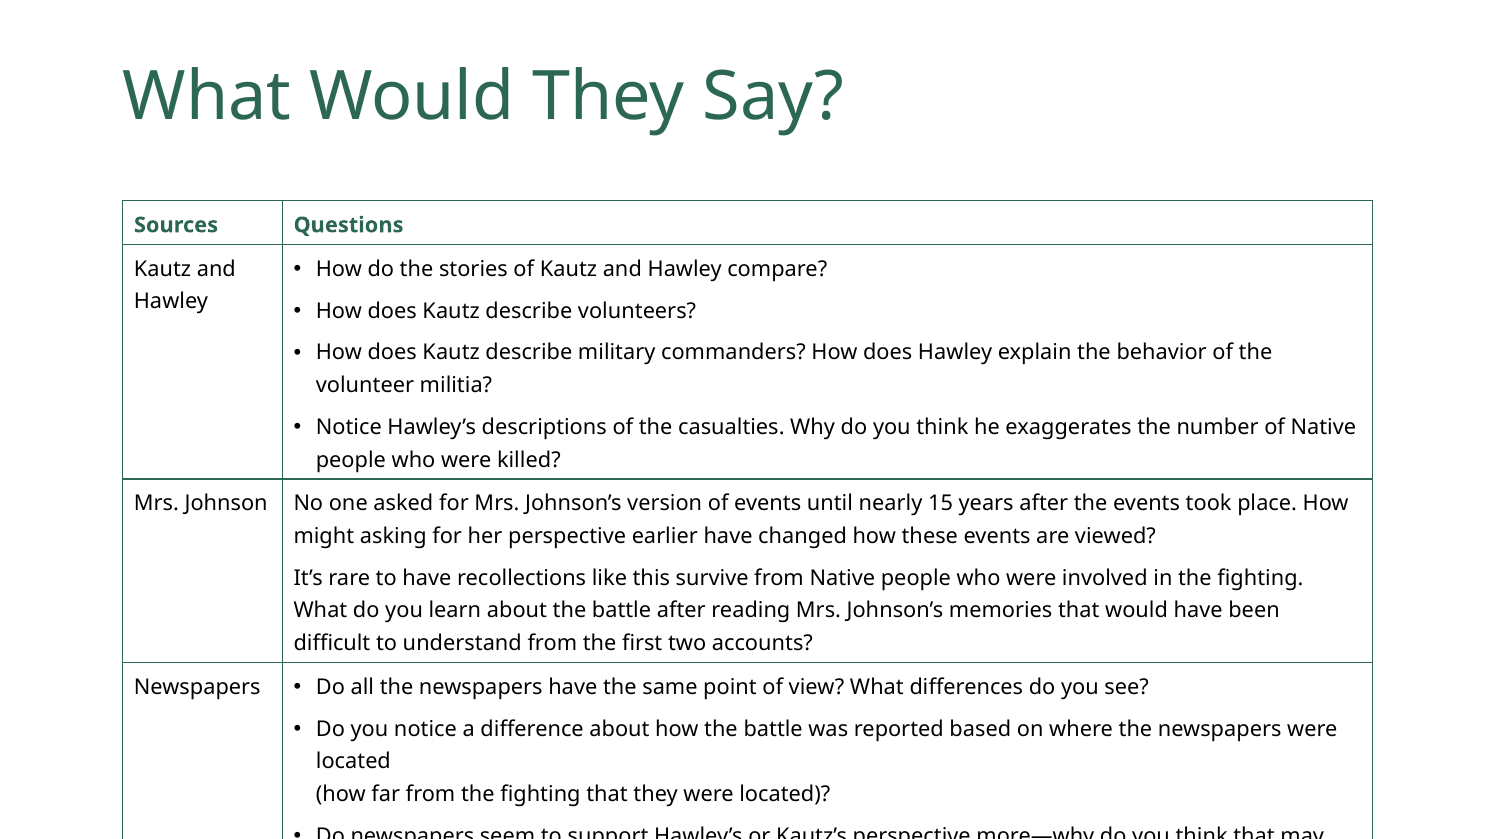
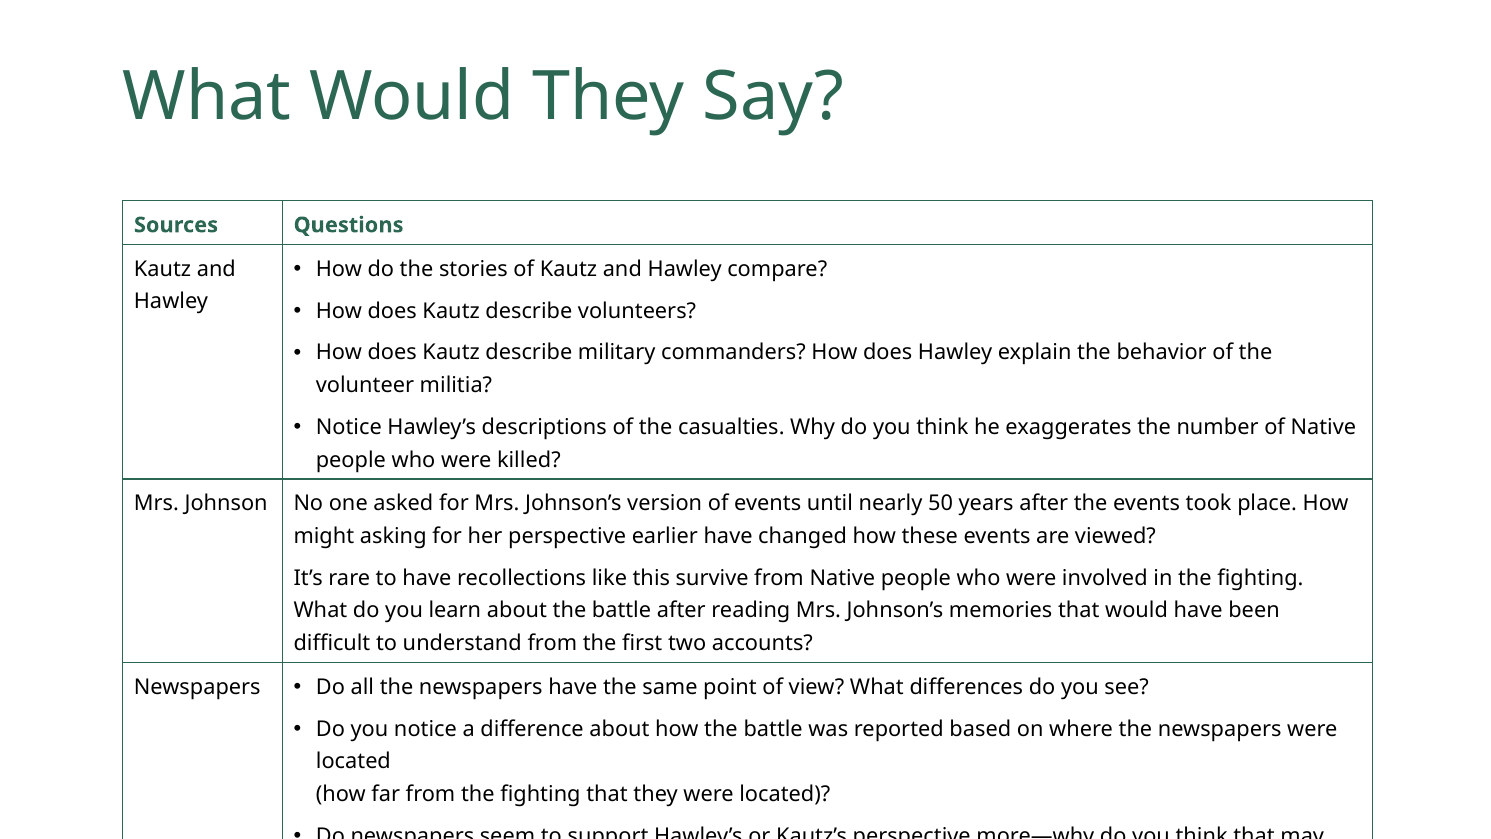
15: 15 -> 50
